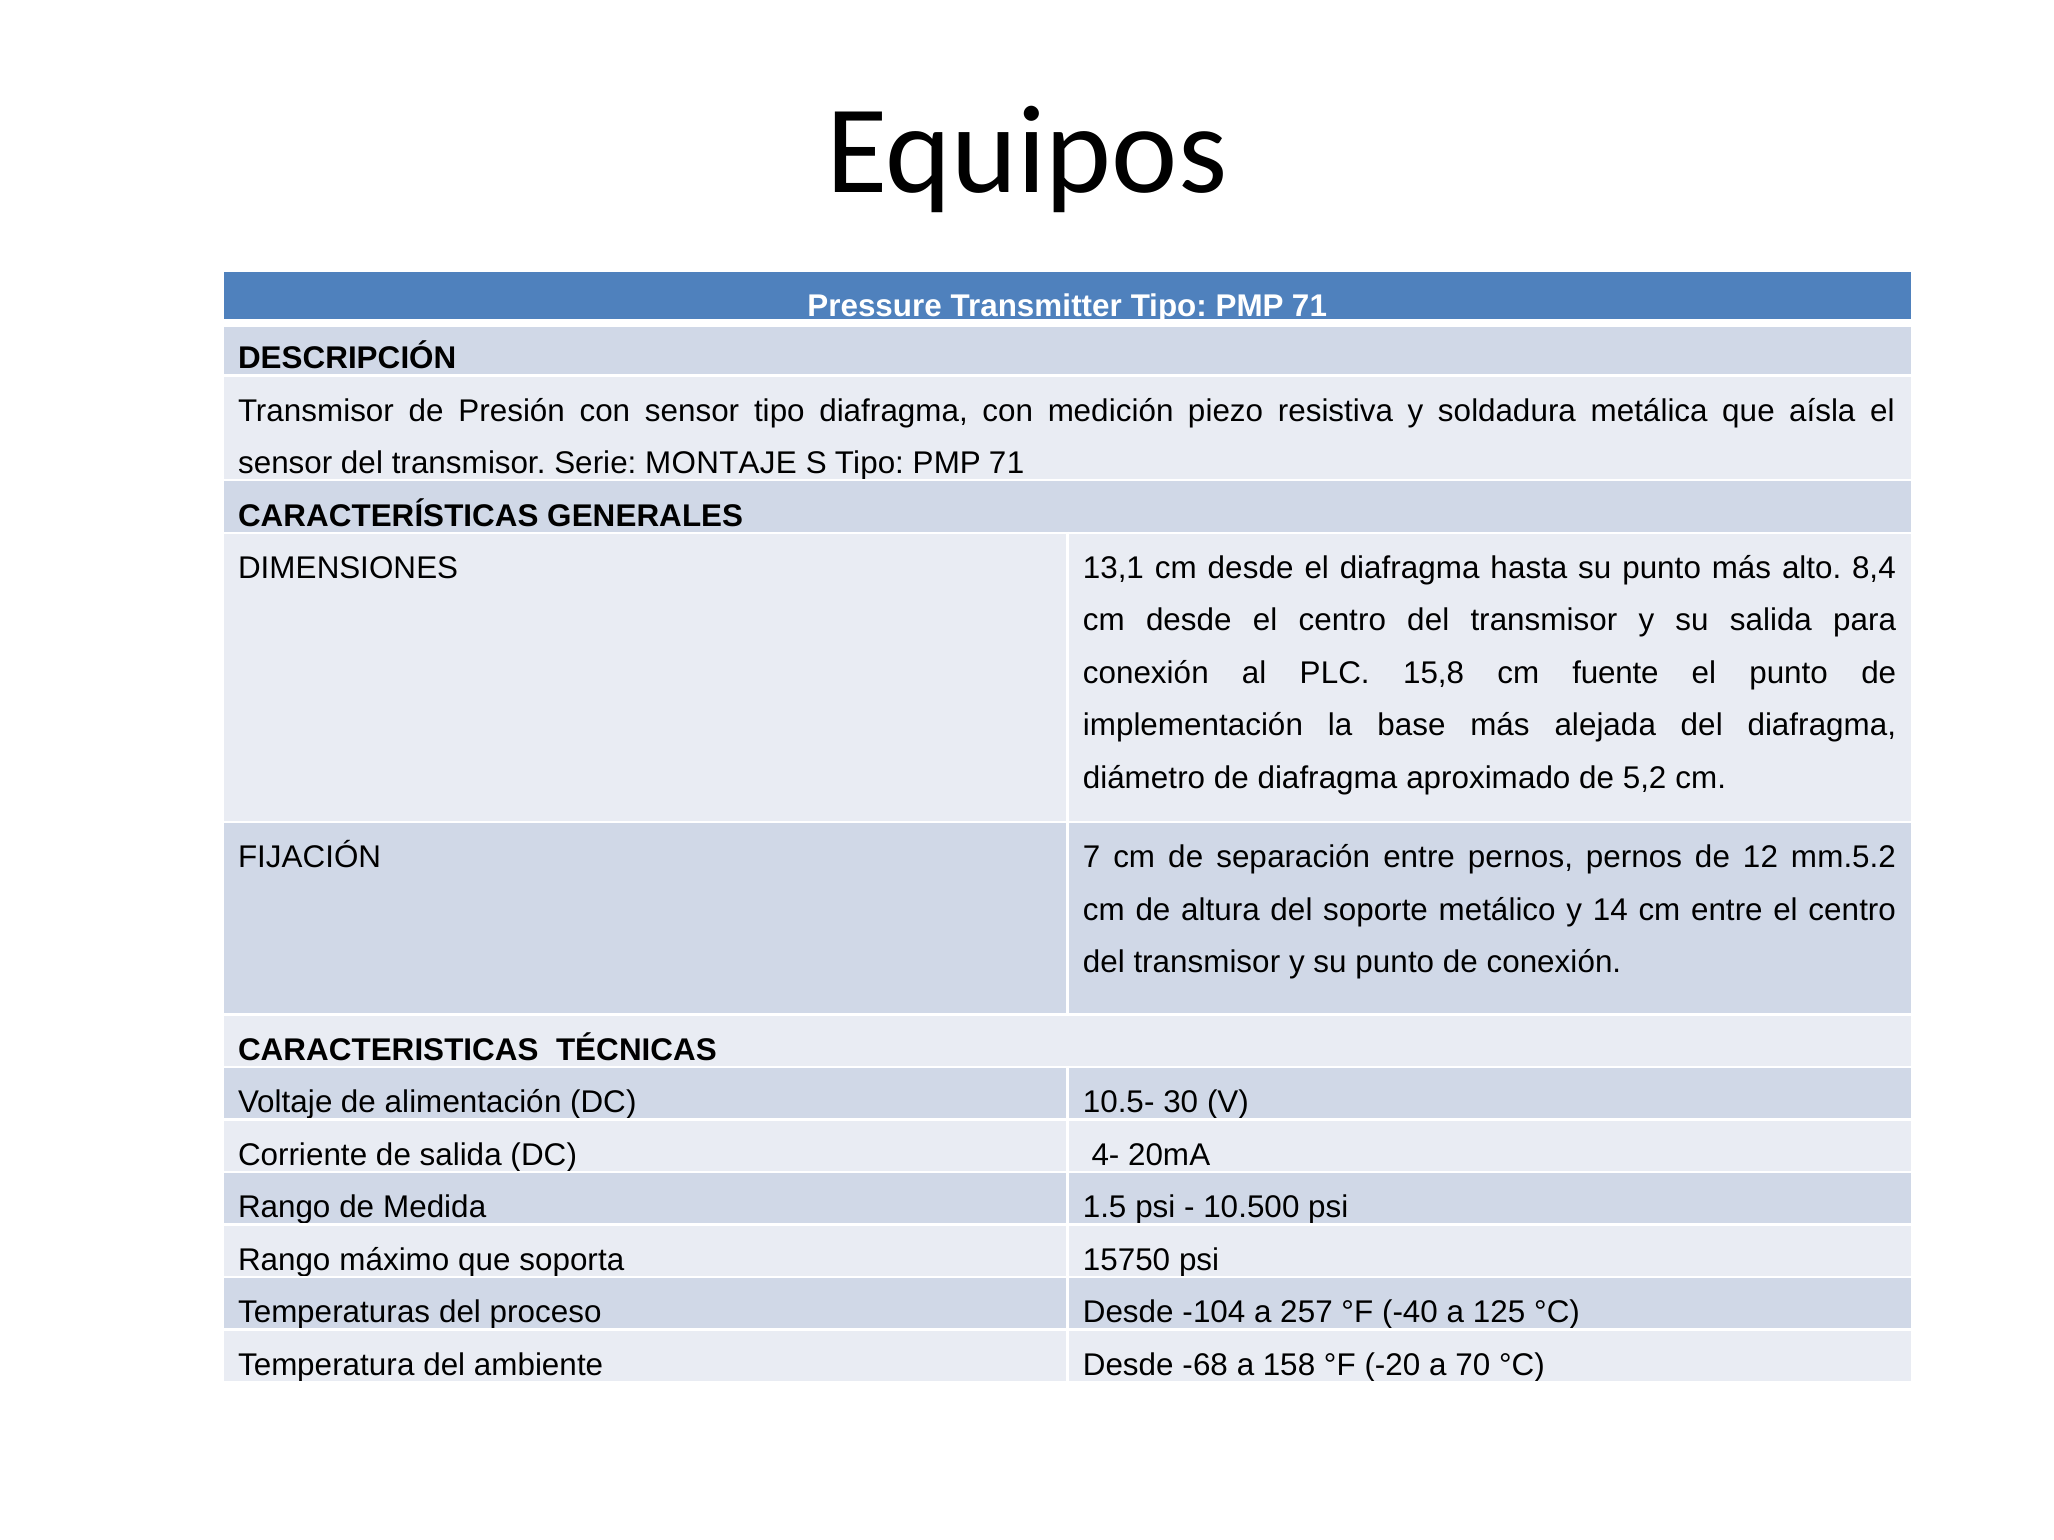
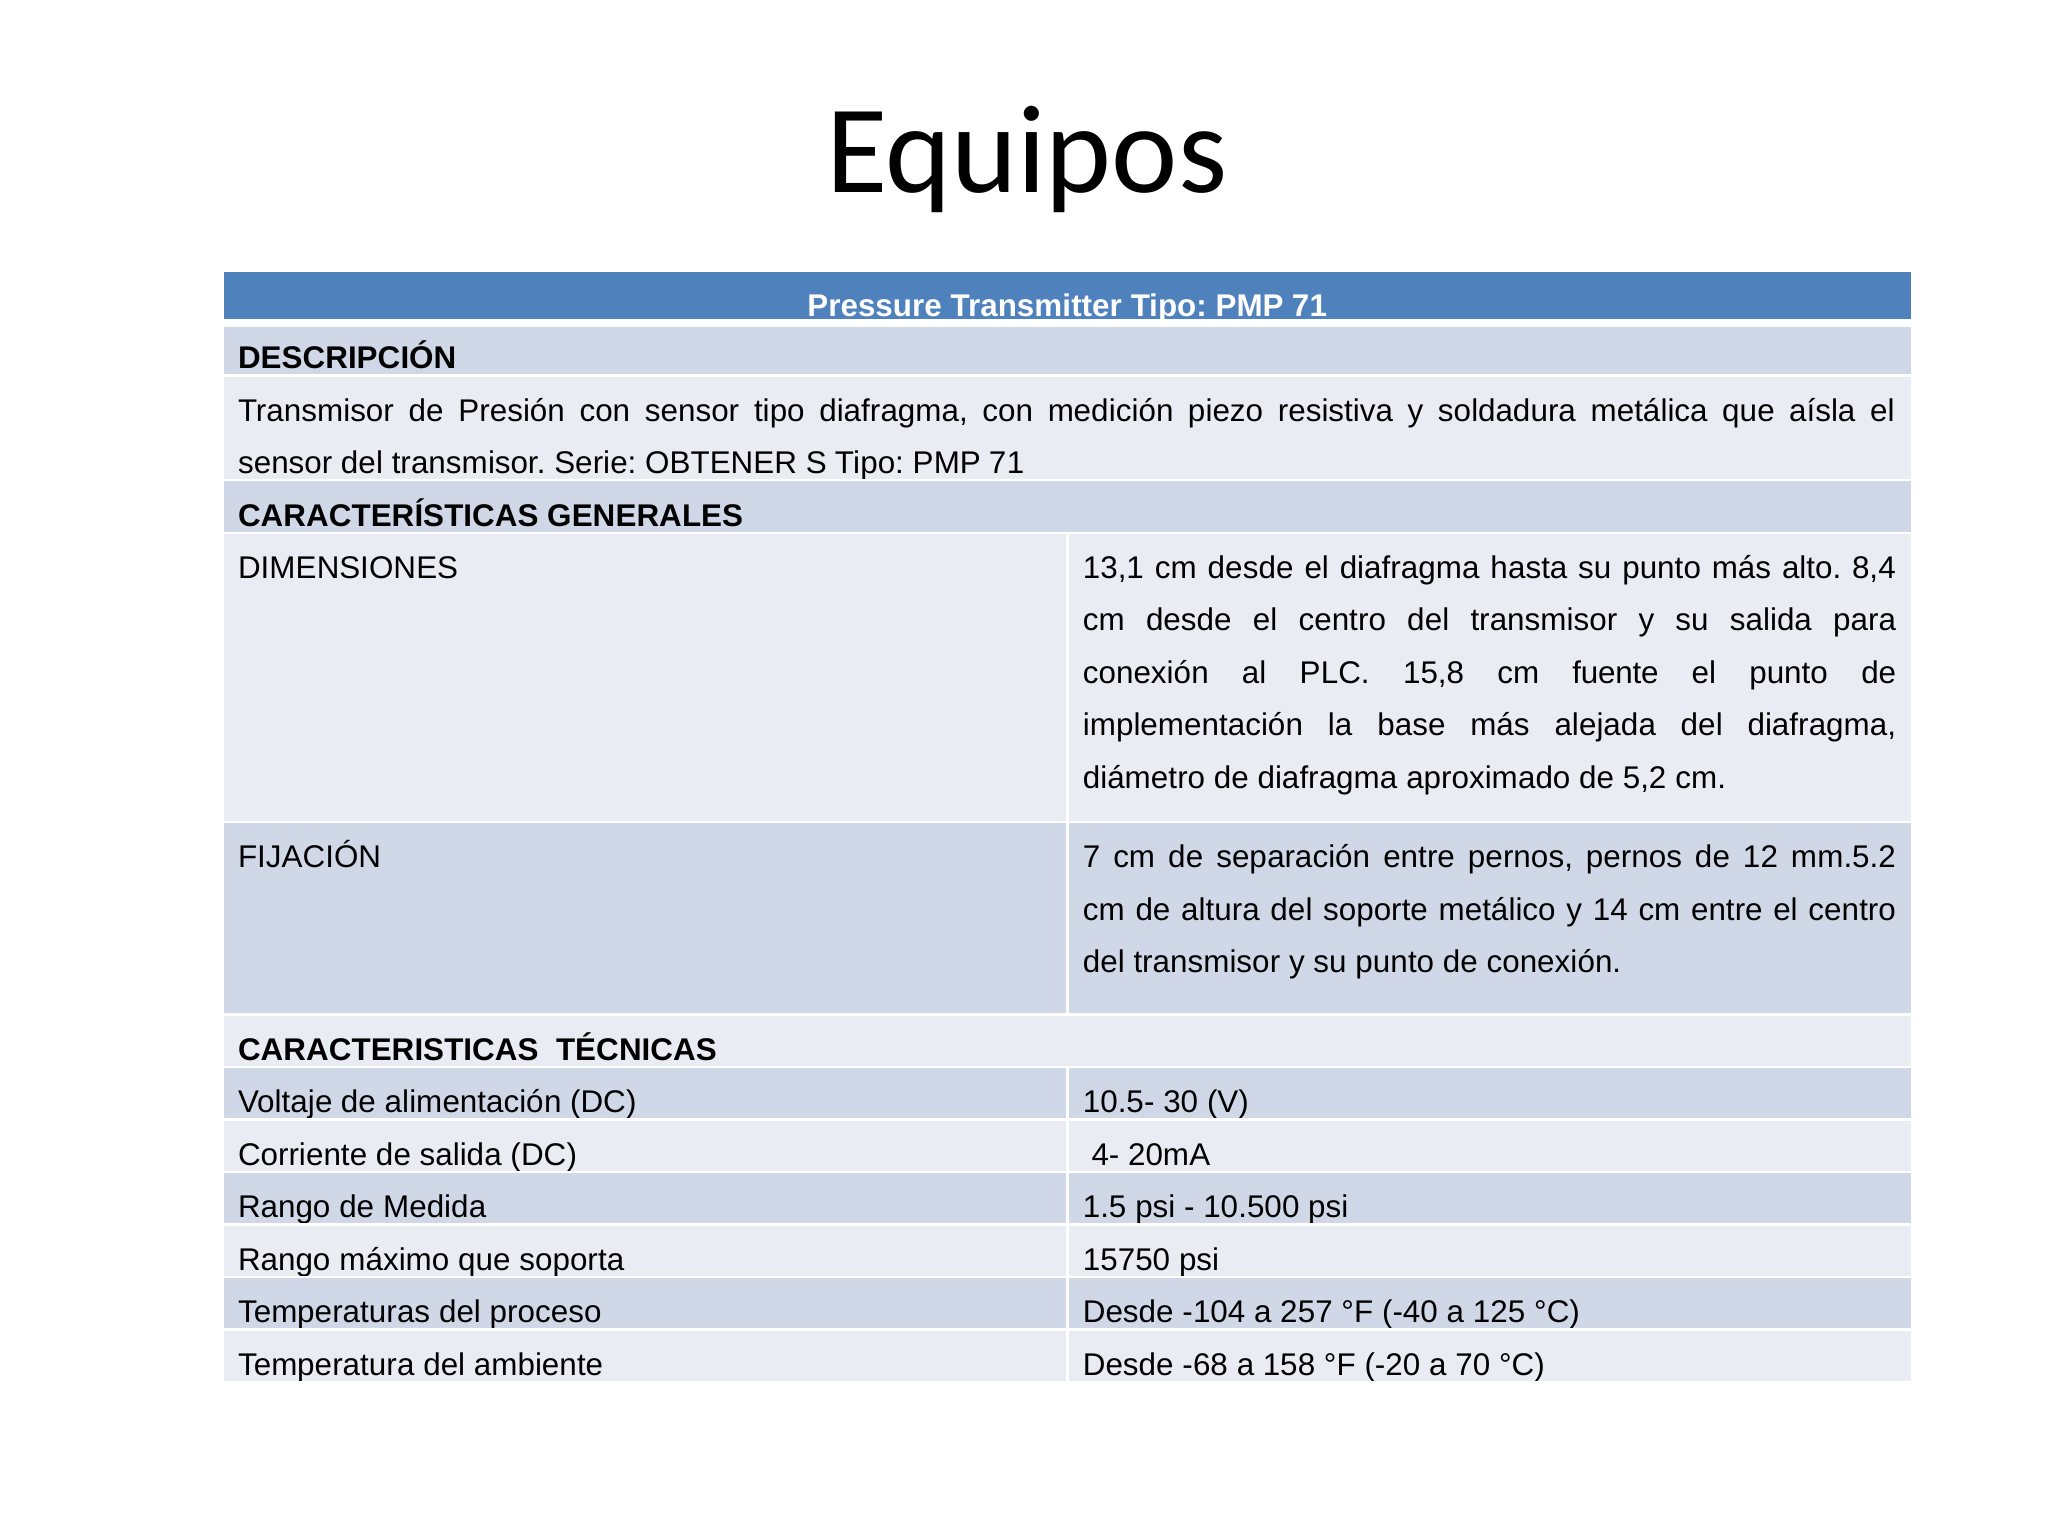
MONTAJE: MONTAJE -> OBTENER
